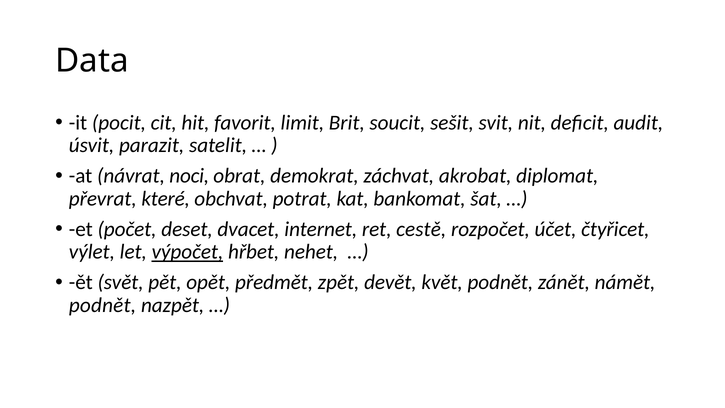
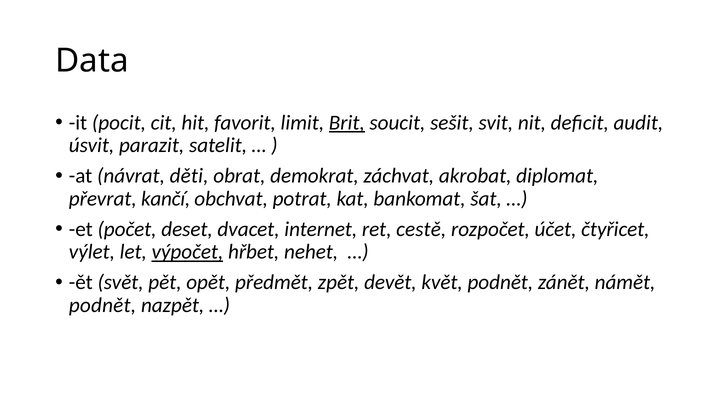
Brit underline: none -> present
noci: noci -> děti
které: které -> kančí
